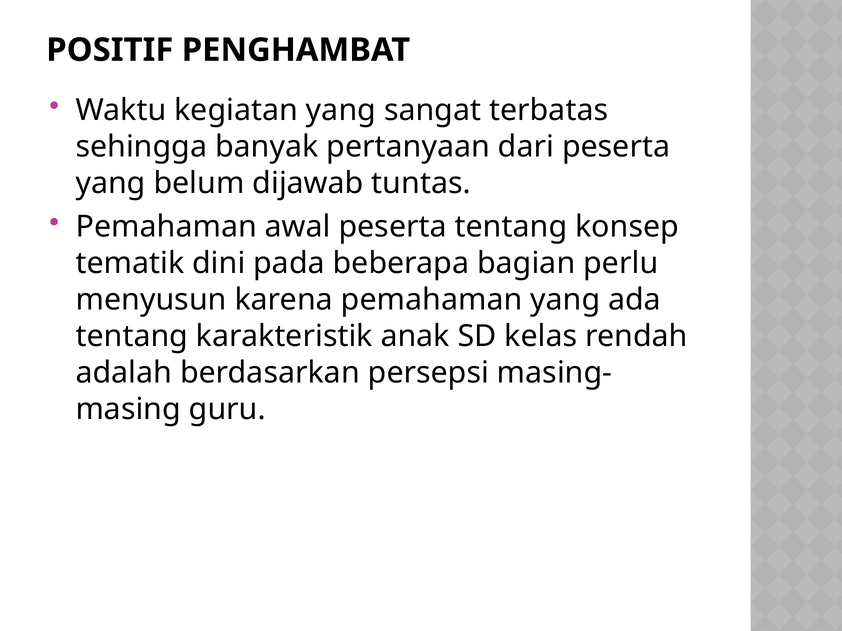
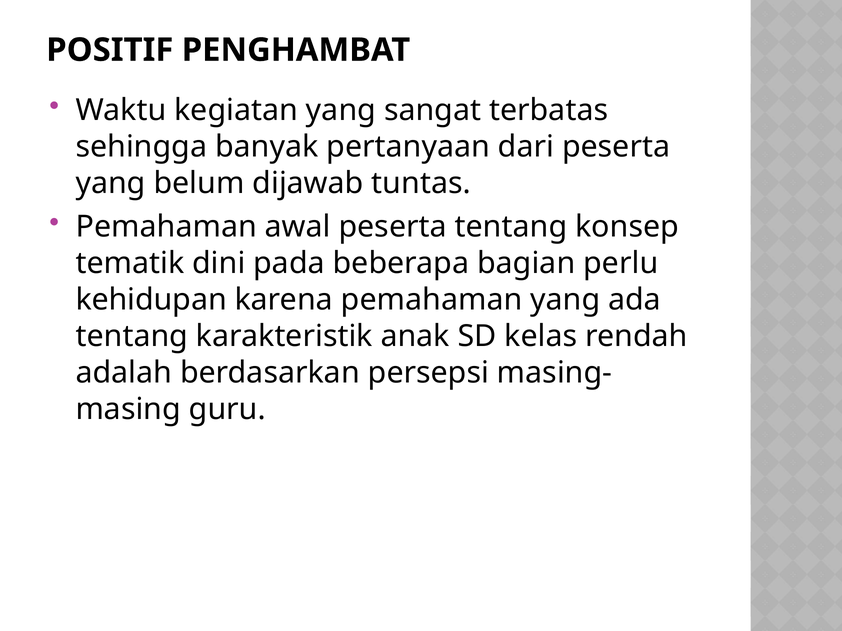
menyusun: menyusun -> kehidupan
